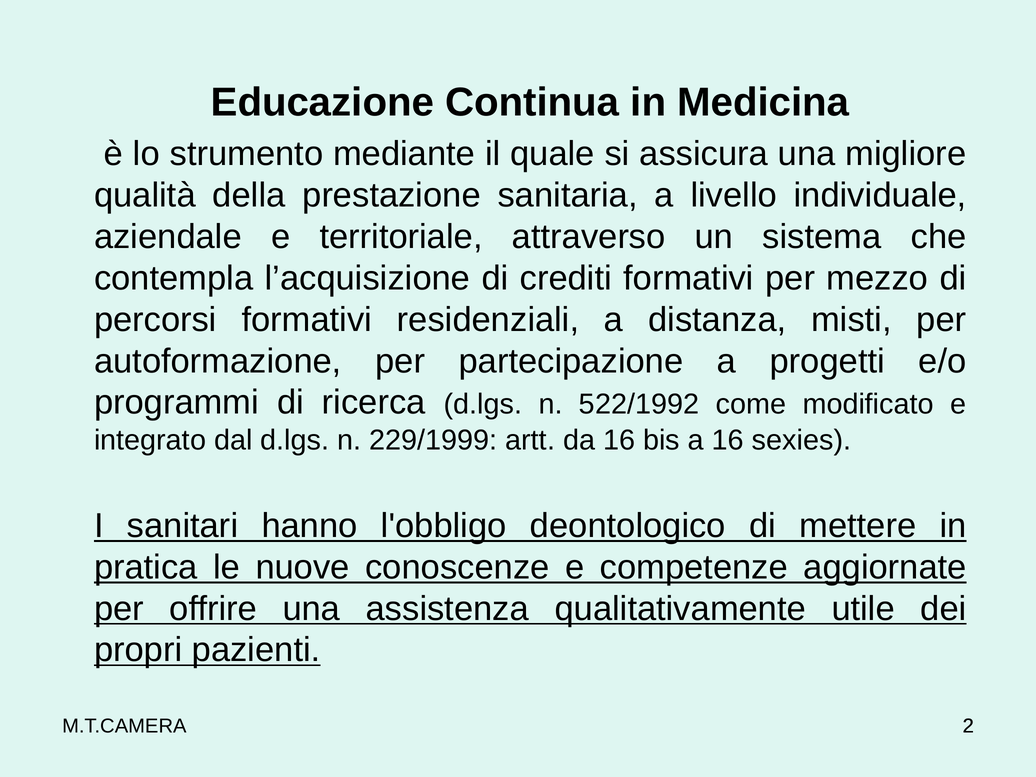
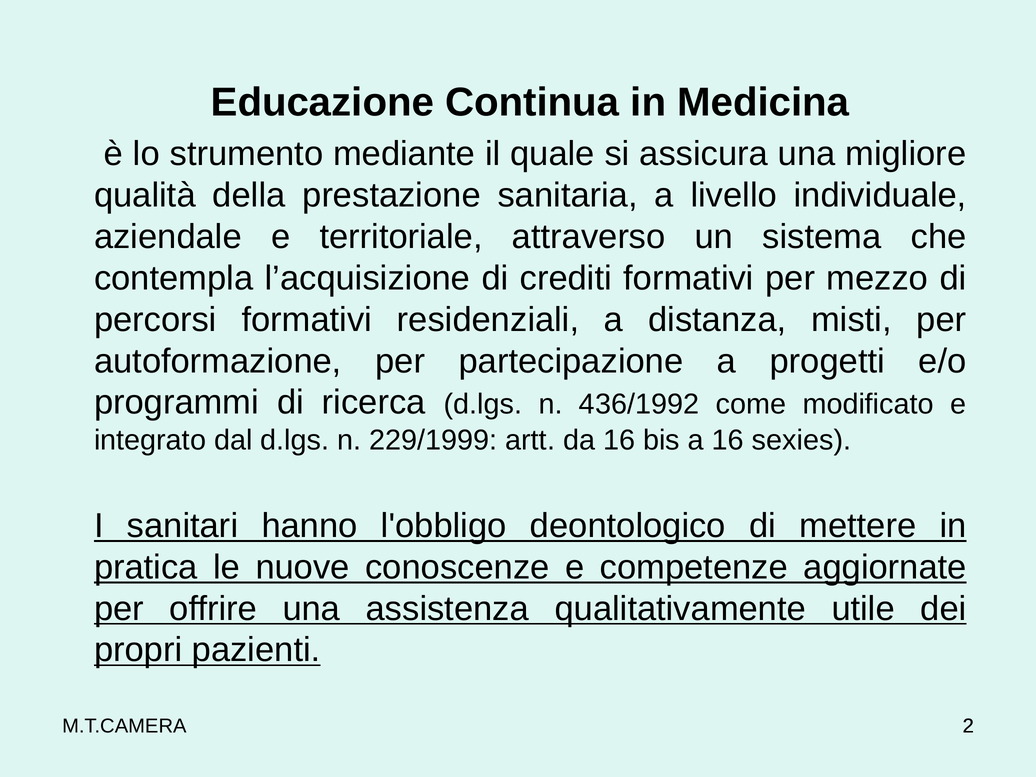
522/1992: 522/1992 -> 436/1992
